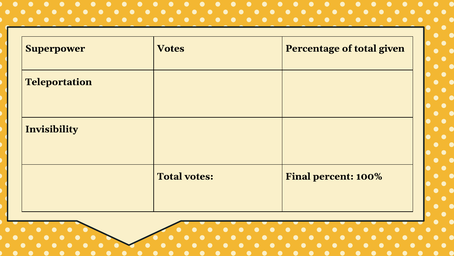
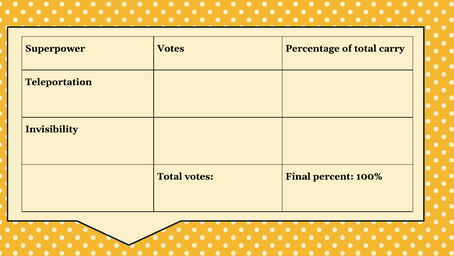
given: given -> carry
